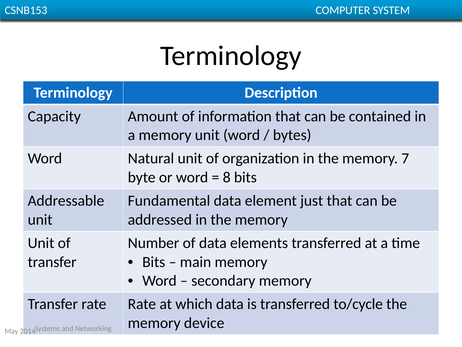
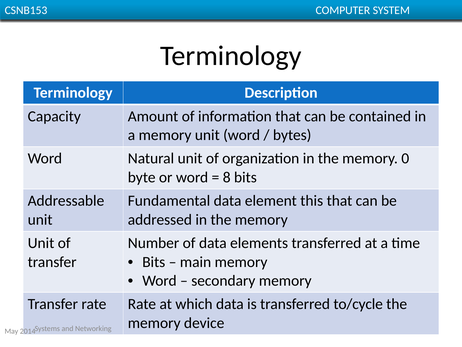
7: 7 -> 0
just: just -> this
